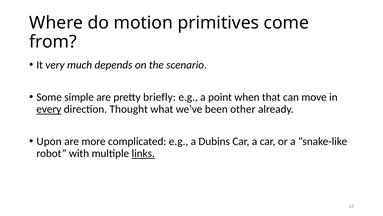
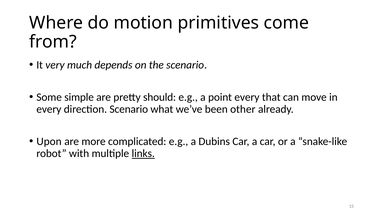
briefly: briefly -> should
point when: when -> every
every at (49, 109) underline: present -> none
direction Thought: Thought -> Scenario
